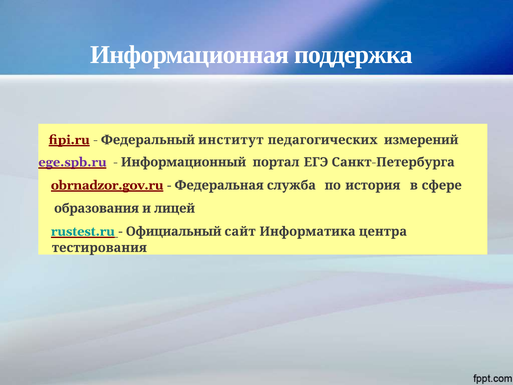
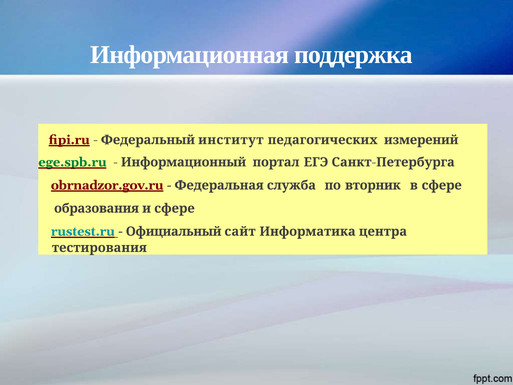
ege.spb.ru colour: purple -> green
история: история -> вторник
лицей at (175, 208): лицей -> сфере
